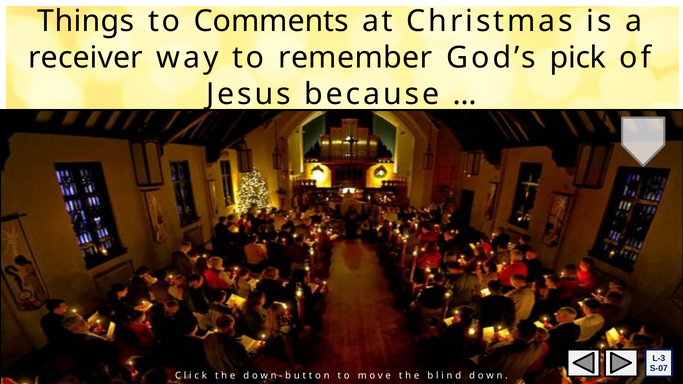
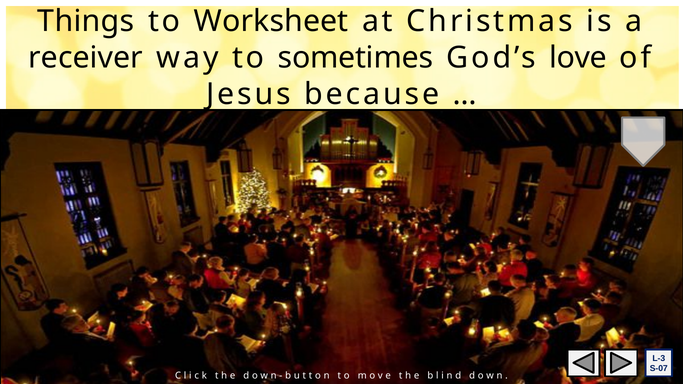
Comments: Comments -> Worksheet
to remember: remember -> sometimes
God’s pick: pick -> love
